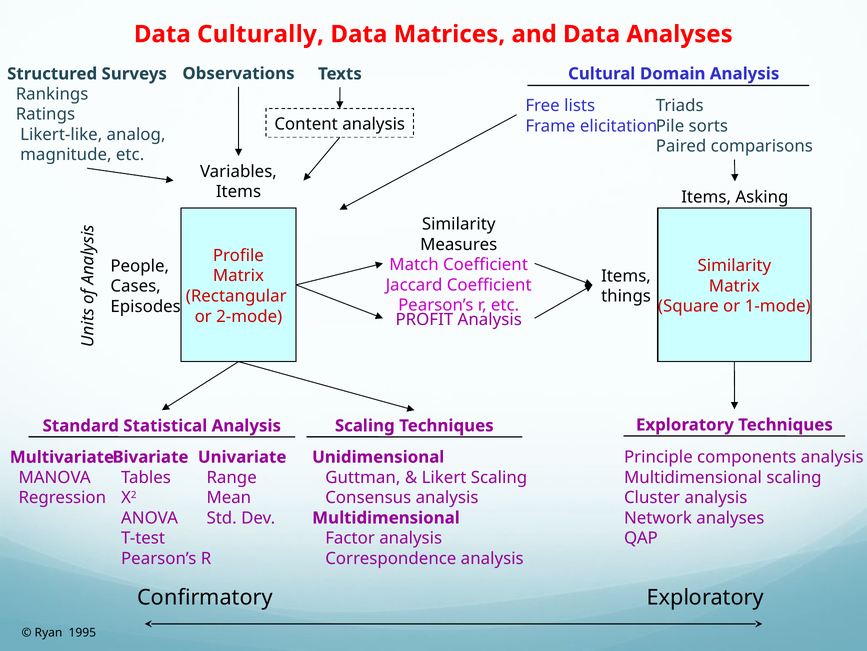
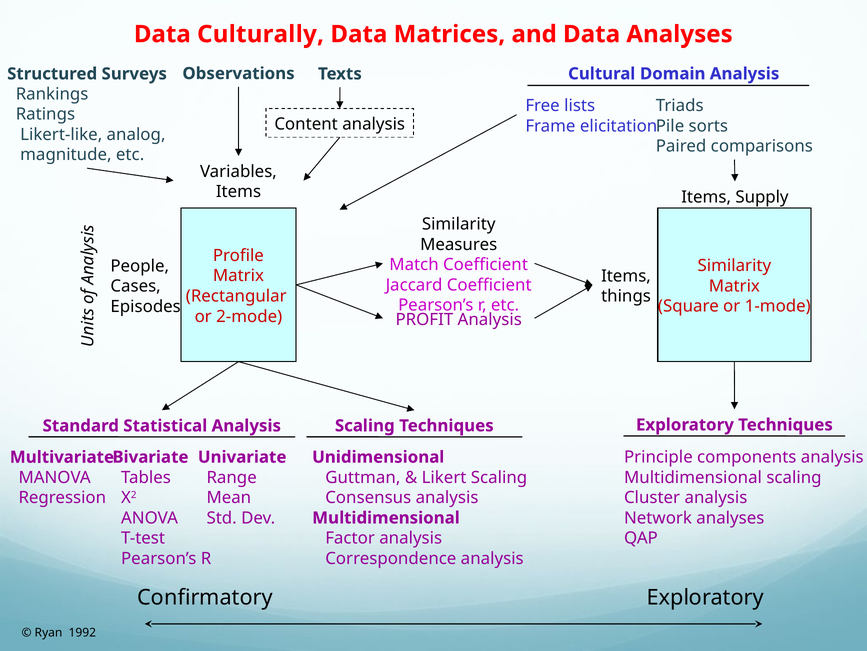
Asking: Asking -> Supply
1995: 1995 -> 1992
